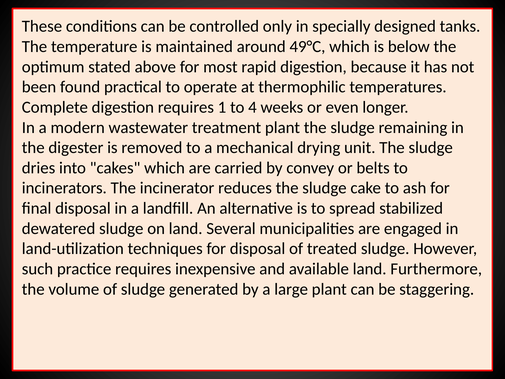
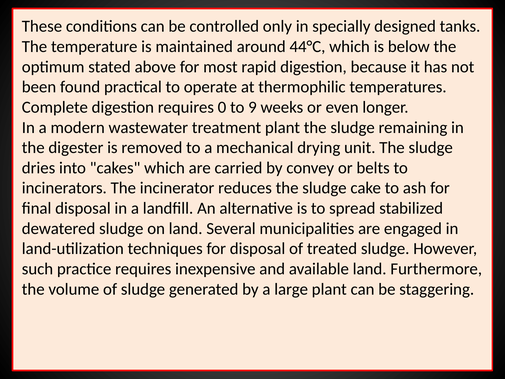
49°C: 49°C -> 44°C
1: 1 -> 0
4: 4 -> 9
